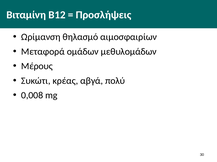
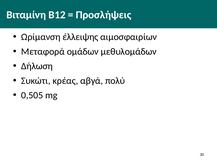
θηλασμό: θηλασμό -> έλλειψης
Μέρους: Μέρους -> Δήλωση
0,008: 0,008 -> 0,505
